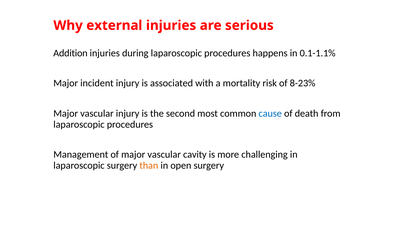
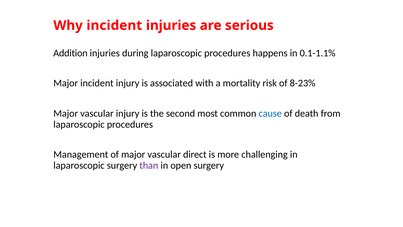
Why external: external -> incident
cavity: cavity -> direct
than colour: orange -> purple
